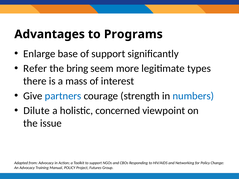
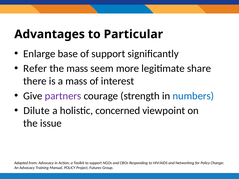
Programs: Programs -> Particular
the bring: bring -> mass
types: types -> share
partners colour: blue -> purple
